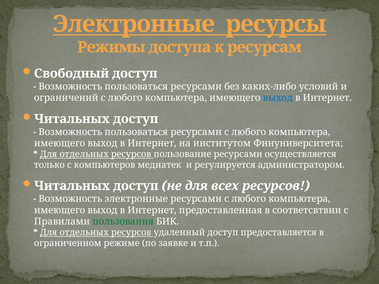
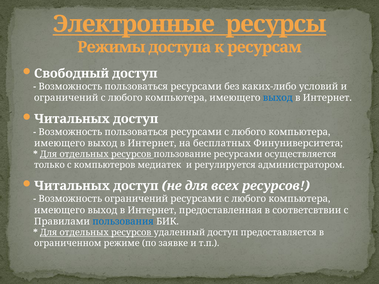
институтом: институтом -> бесплатных
Возможность электронные: электронные -> ограничений
пользования colour: green -> blue
